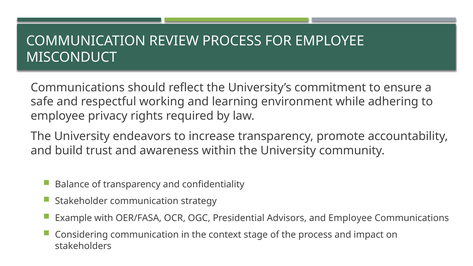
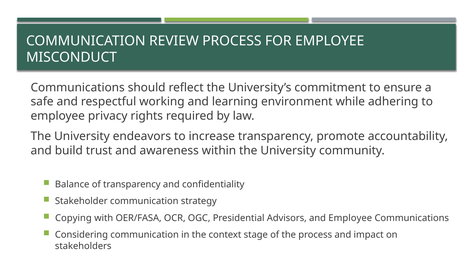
Example: Example -> Copying
